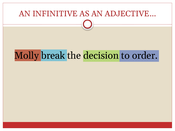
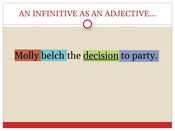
break: break -> belch
decision underline: none -> present
order: order -> party
